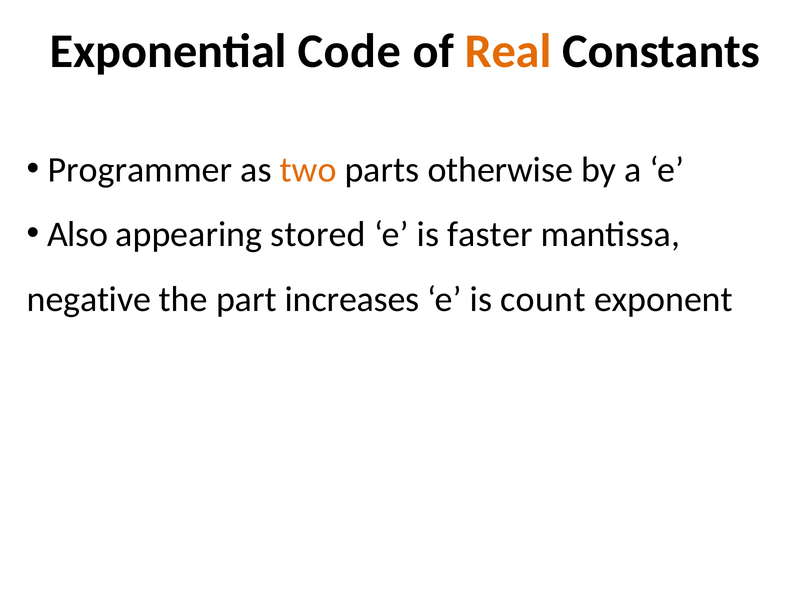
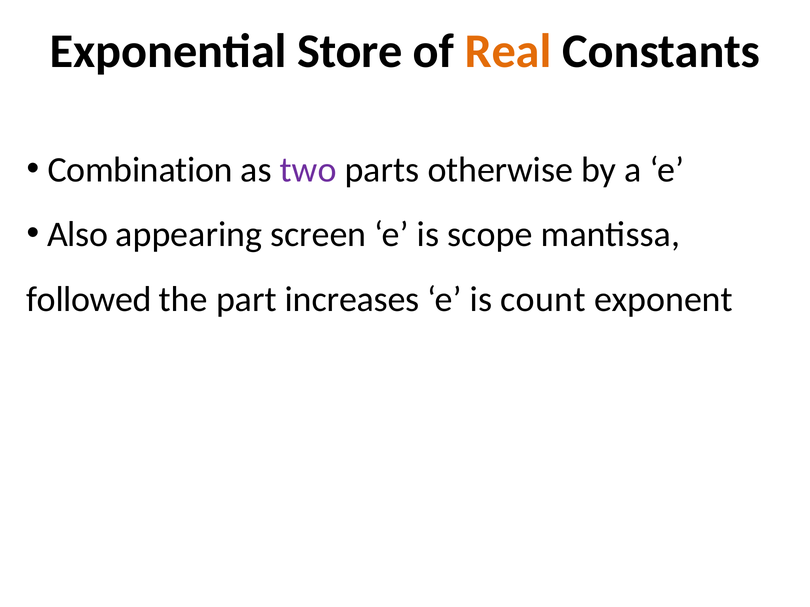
Code: Code -> Store
Programmer: Programmer -> Combination
two colour: orange -> purple
stored: stored -> screen
faster: faster -> scope
negative: negative -> followed
